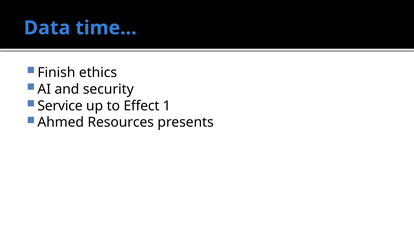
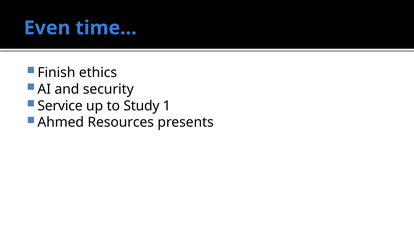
Data: Data -> Even
Effect: Effect -> Study
